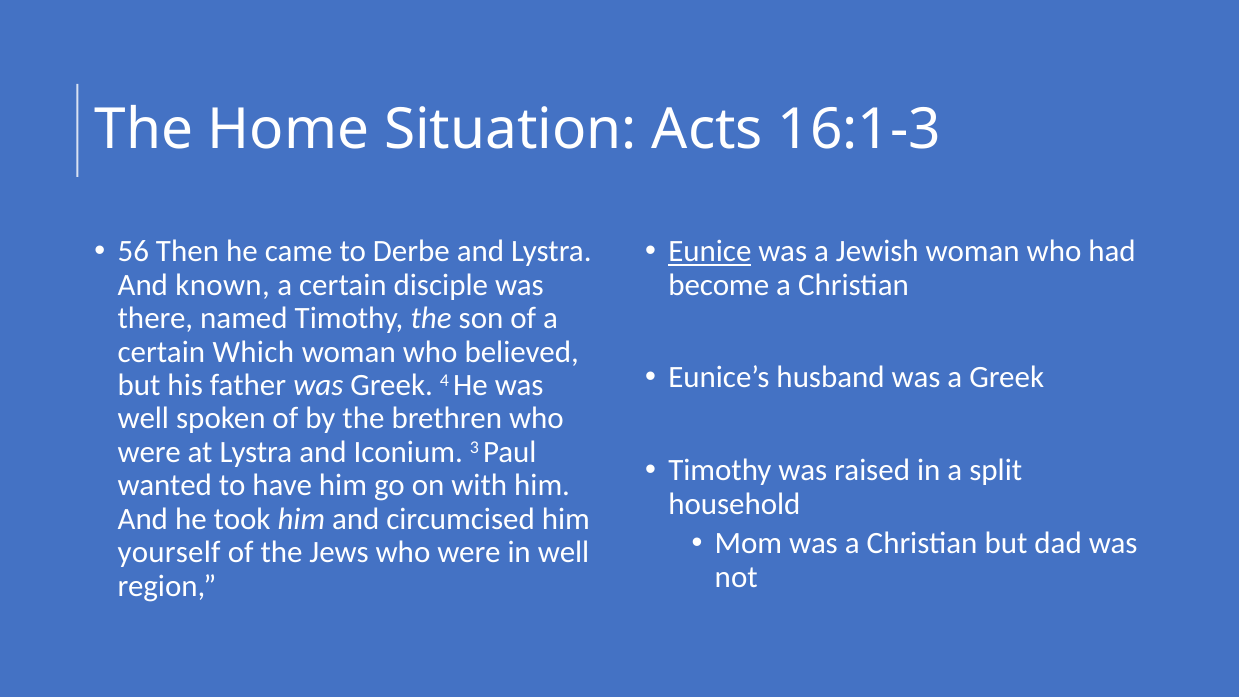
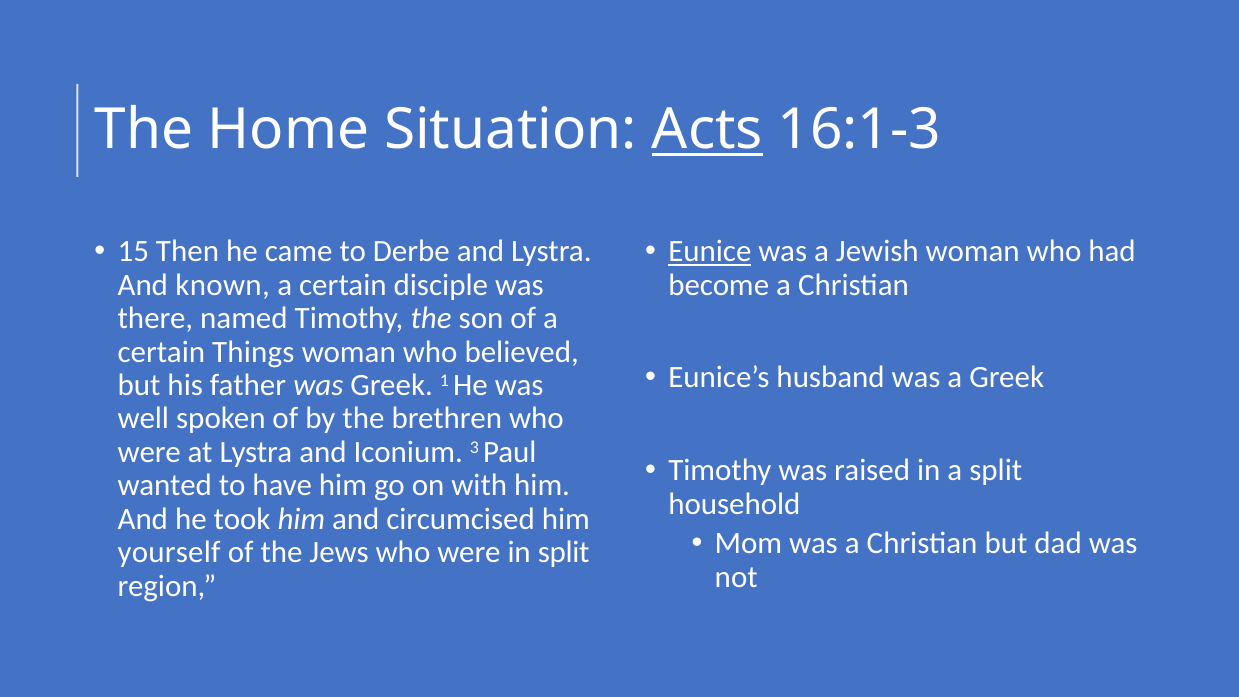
Acts underline: none -> present
56: 56 -> 15
Which: Which -> Things
4: 4 -> 1
in well: well -> split
